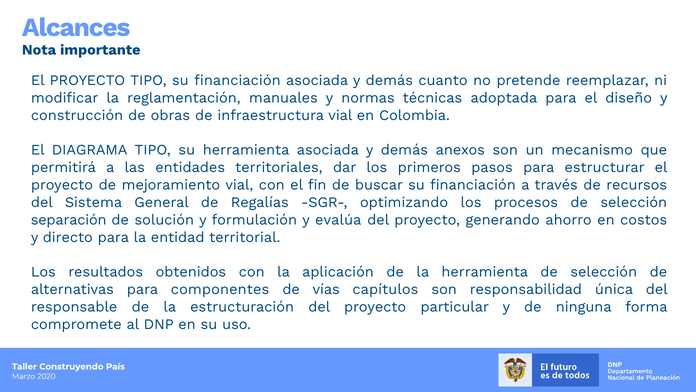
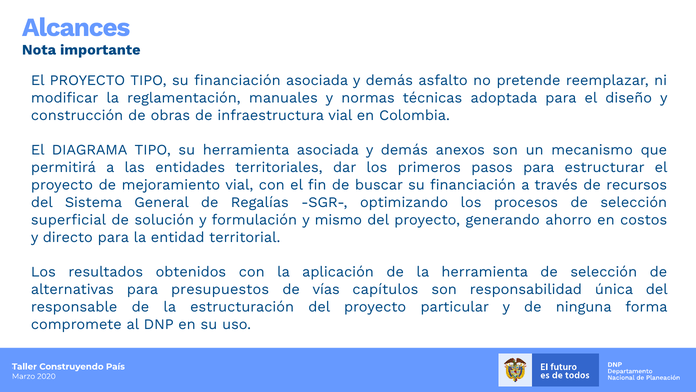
cuanto: cuanto -> asfalto
separación: separación -> superficial
evalúa: evalúa -> mismo
componentes: componentes -> presupuestos
